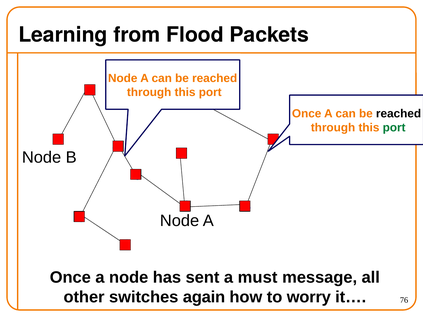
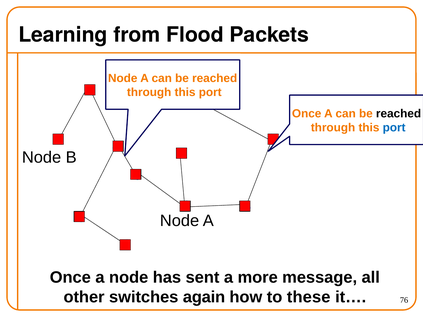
port at (394, 128) colour: green -> blue
must: must -> more
worry: worry -> these
